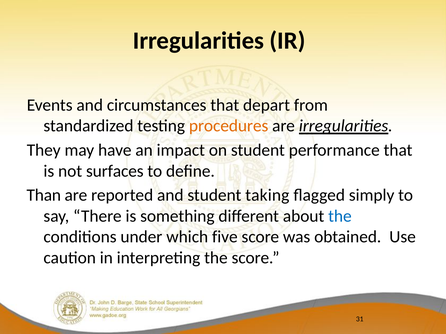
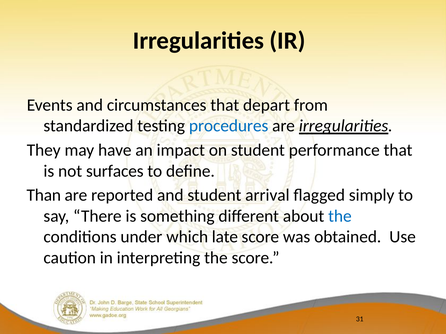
procedures colour: orange -> blue
taking: taking -> arrival
five: five -> late
